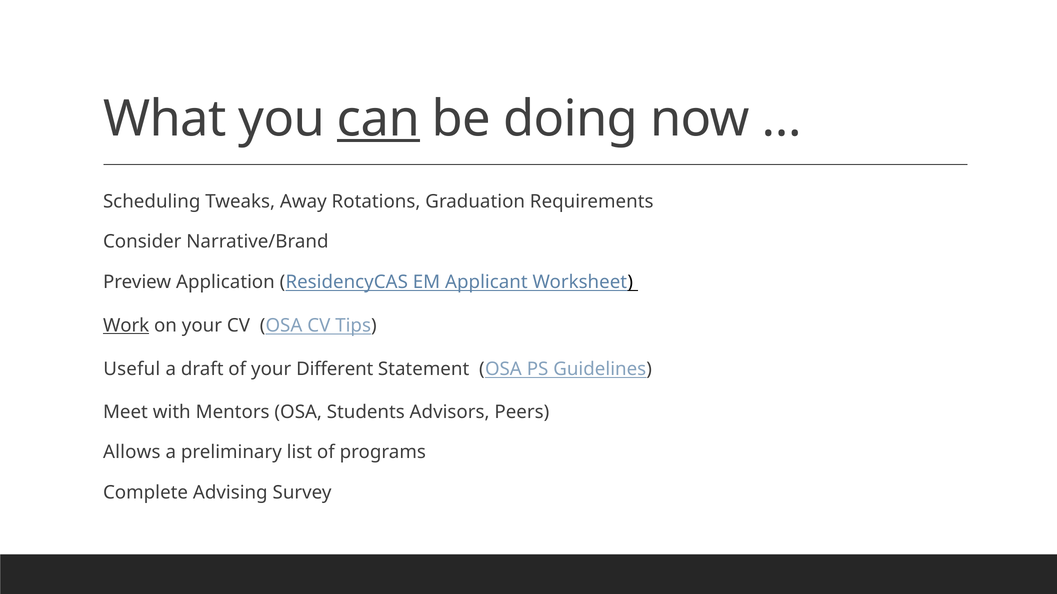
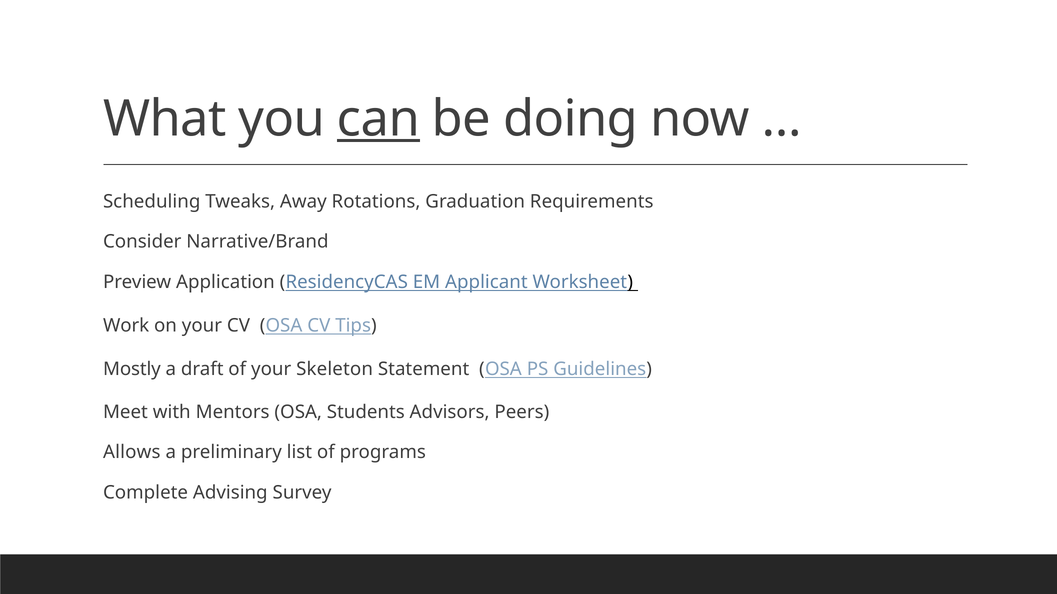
Work underline: present -> none
Useful: Useful -> Mostly
Different: Different -> Skeleton
